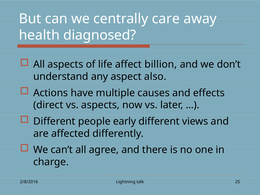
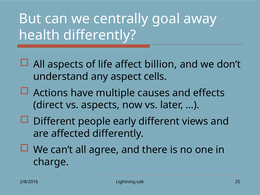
care: care -> goal
health diagnosed: diagnosed -> differently
also: also -> cells
